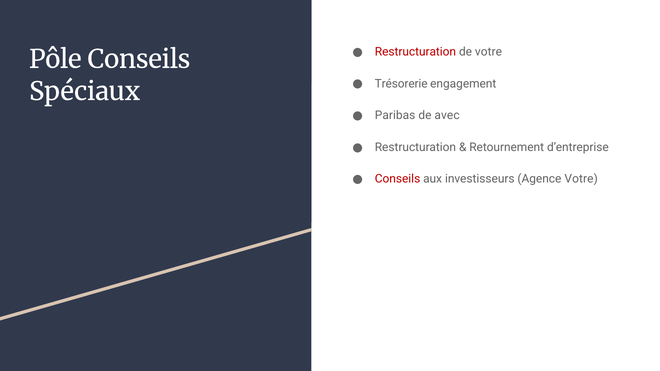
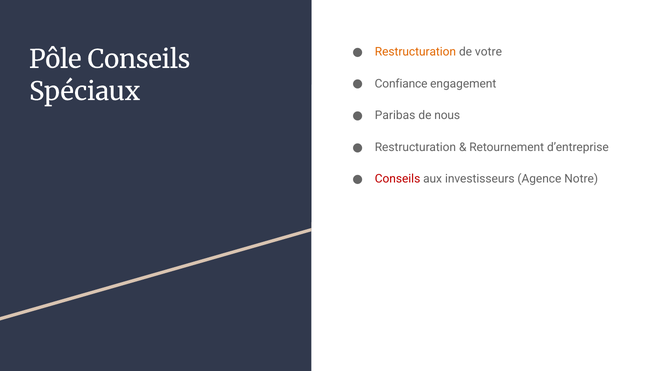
Restructuration at (415, 52) colour: red -> orange
Trésorerie: Trésorerie -> Confiance
avec: avec -> nous
Agence Votre: Votre -> Notre
